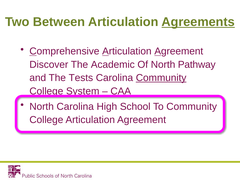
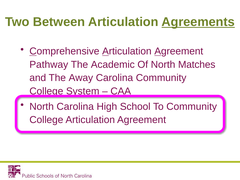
Discover: Discover -> Pathway
Pathway: Pathway -> Matches
Tests: Tests -> Away
Community at (161, 78) underline: present -> none
